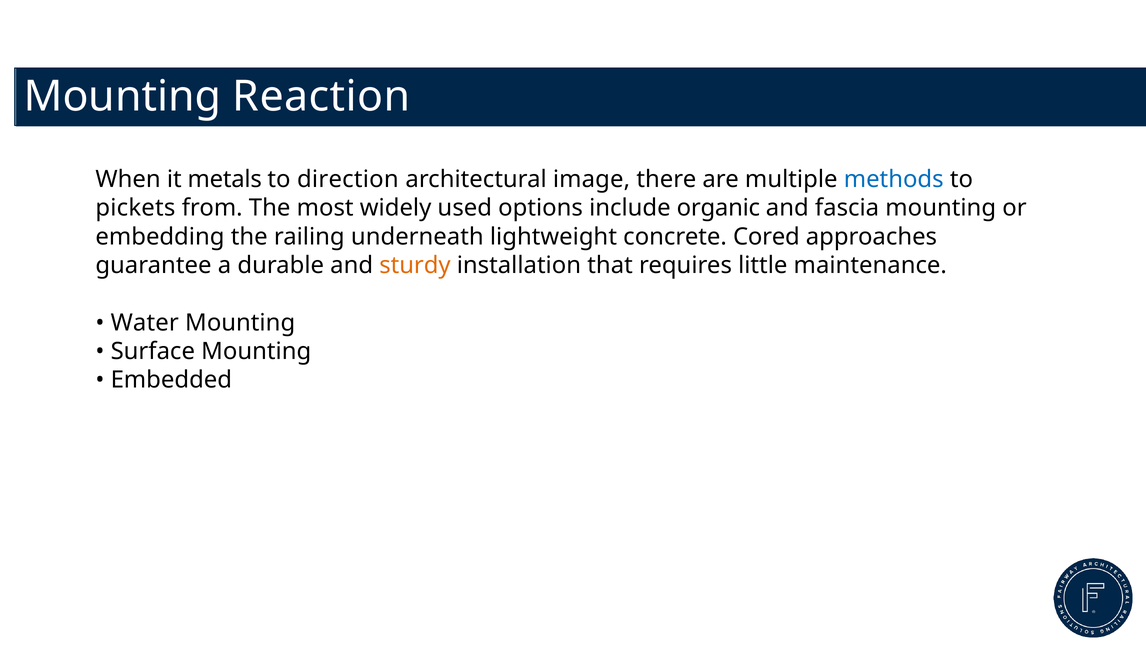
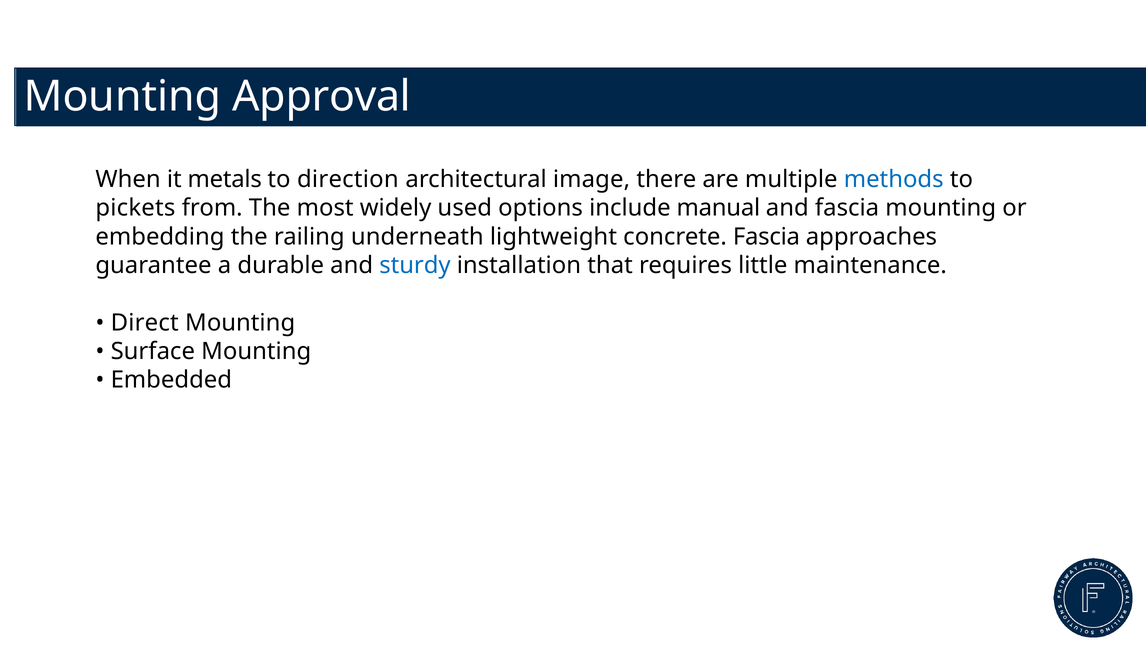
Reaction: Reaction -> Approval
organic: organic -> manual
concrete Cored: Cored -> Fascia
sturdy colour: orange -> blue
Water: Water -> Direct
